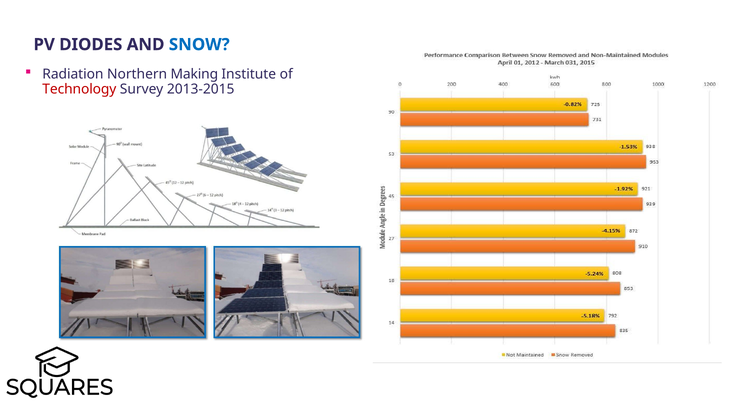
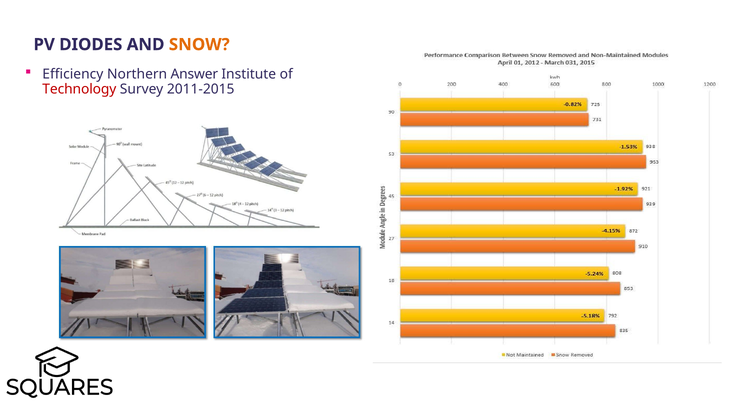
SNOW colour: blue -> orange
Radiation: Radiation -> Efficiency
Making: Making -> Answer
2013-2015: 2013-2015 -> 2011-2015
